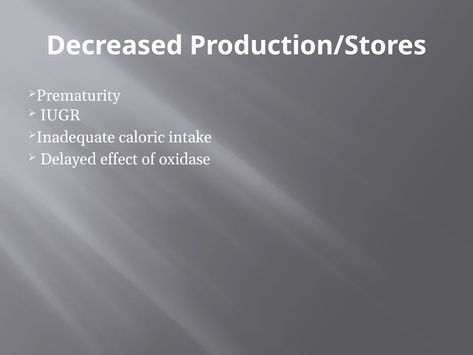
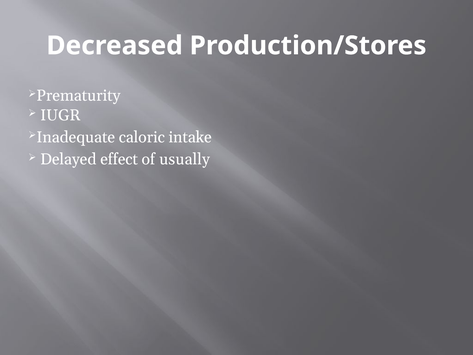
oxidase: oxidase -> usually
